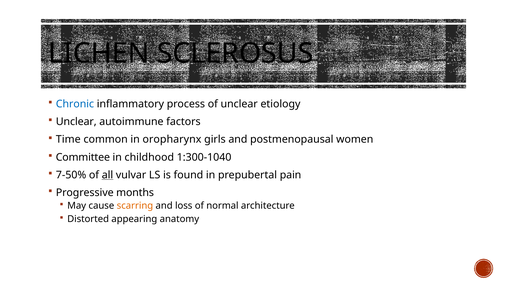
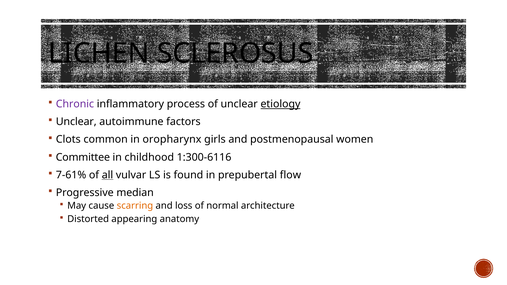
Chronic colour: blue -> purple
etiology underline: none -> present
Time: Time -> Clots
1:300-1040: 1:300-1040 -> 1:300-6116
7-50%: 7-50% -> 7-61%
pain: pain -> flow
months: months -> median
